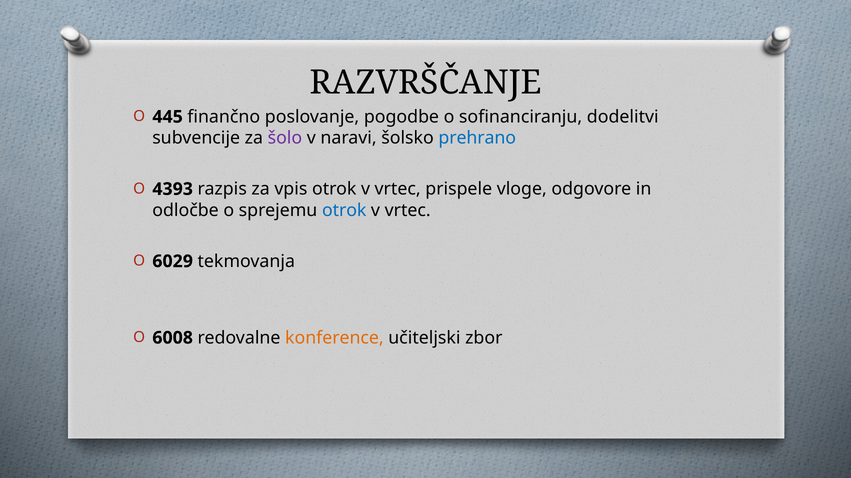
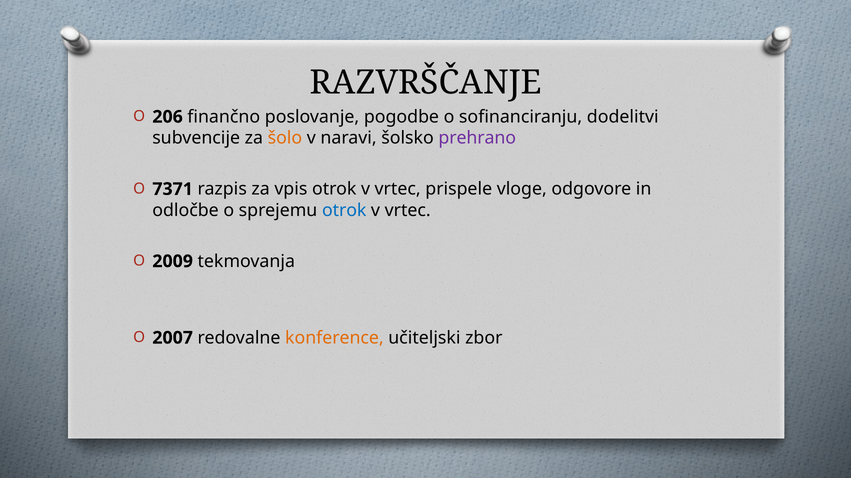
445: 445 -> 206
šolo colour: purple -> orange
prehrano colour: blue -> purple
4393: 4393 -> 7371
6029: 6029 -> 2009
6008: 6008 -> 2007
